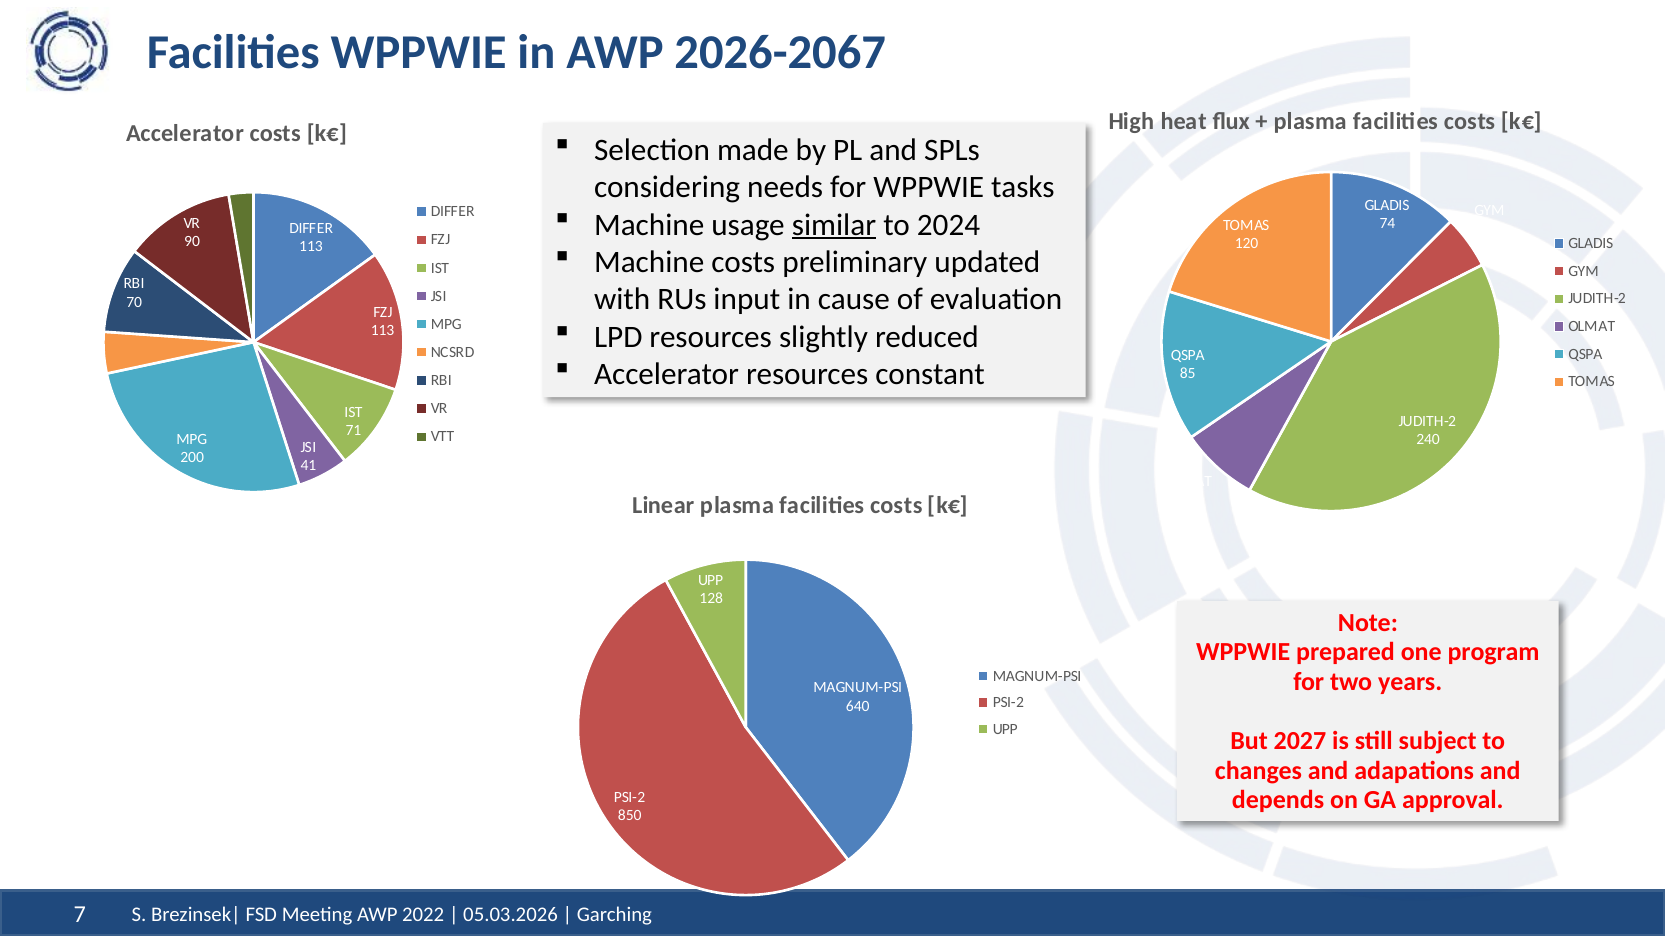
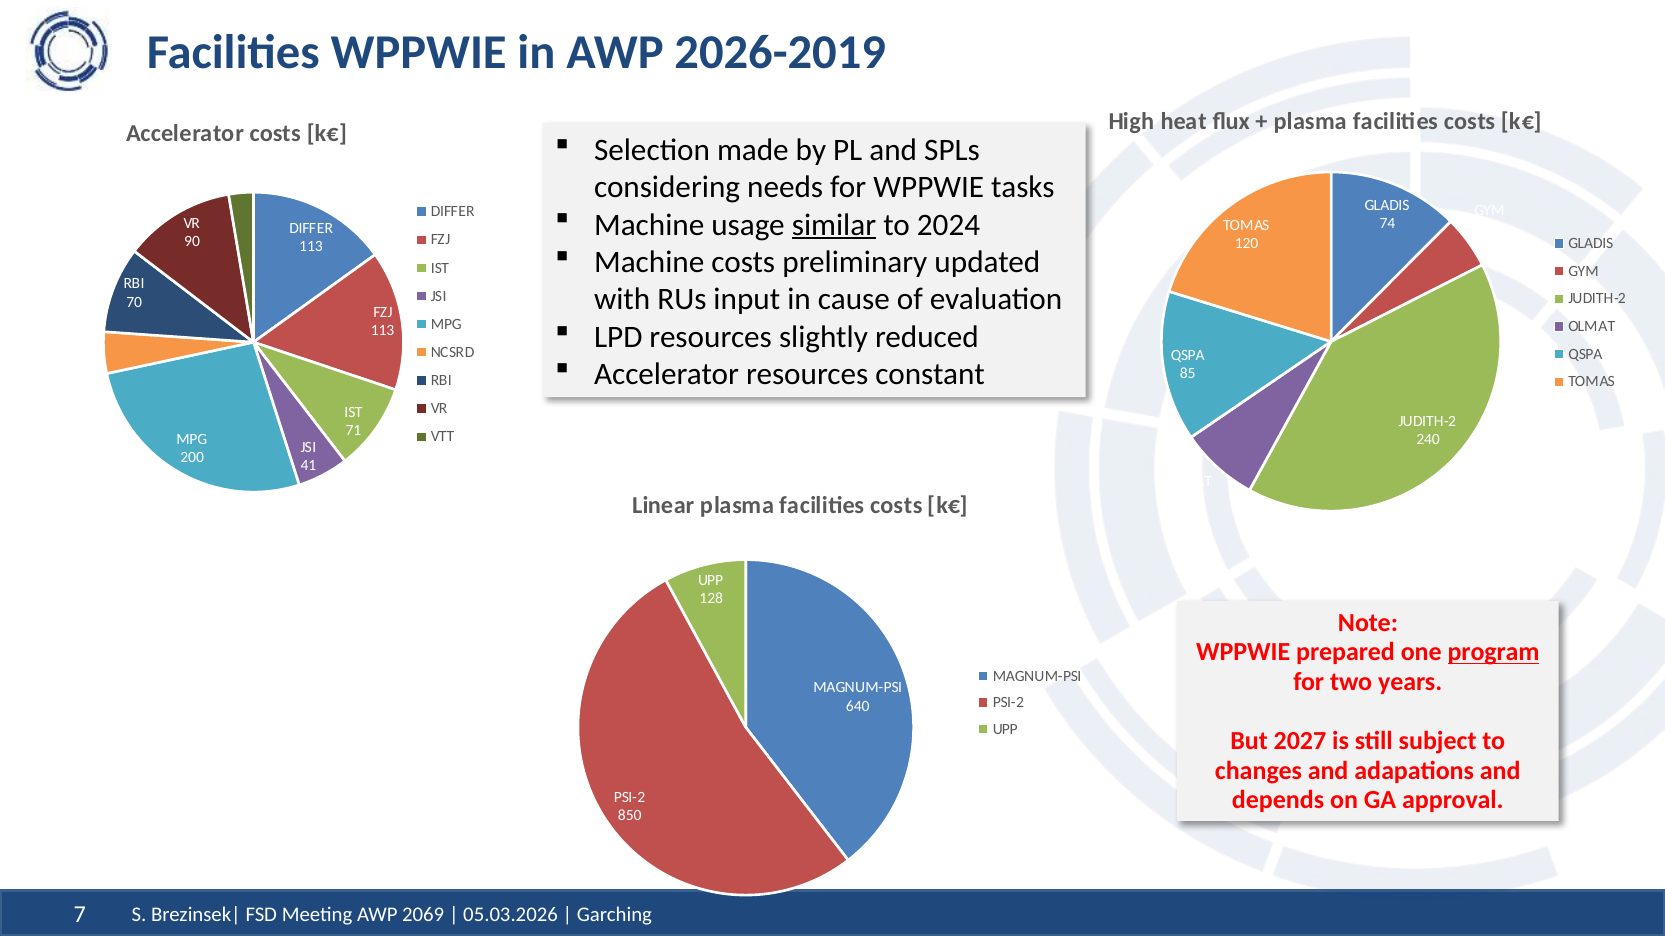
2026-2067: 2026-2067 -> 2026-2019
program underline: none -> present
2022: 2022 -> 2069
